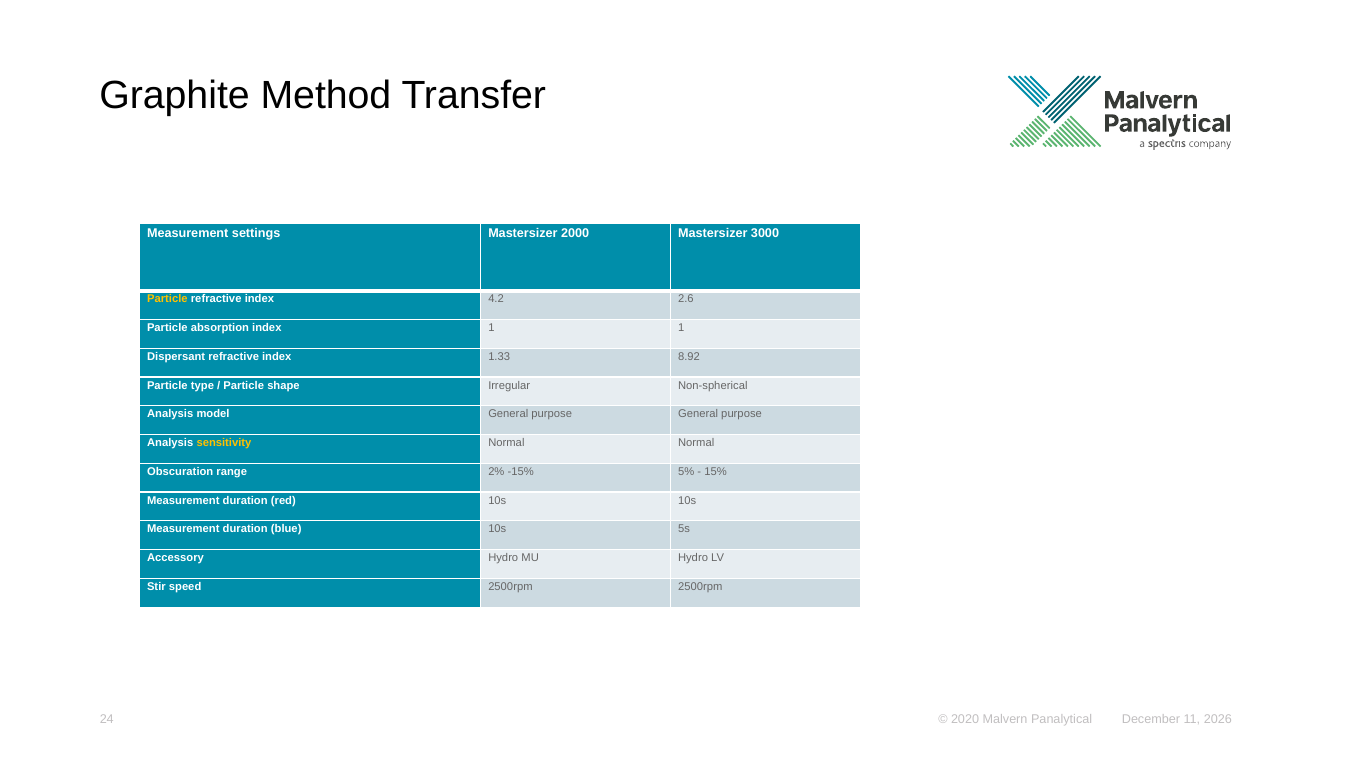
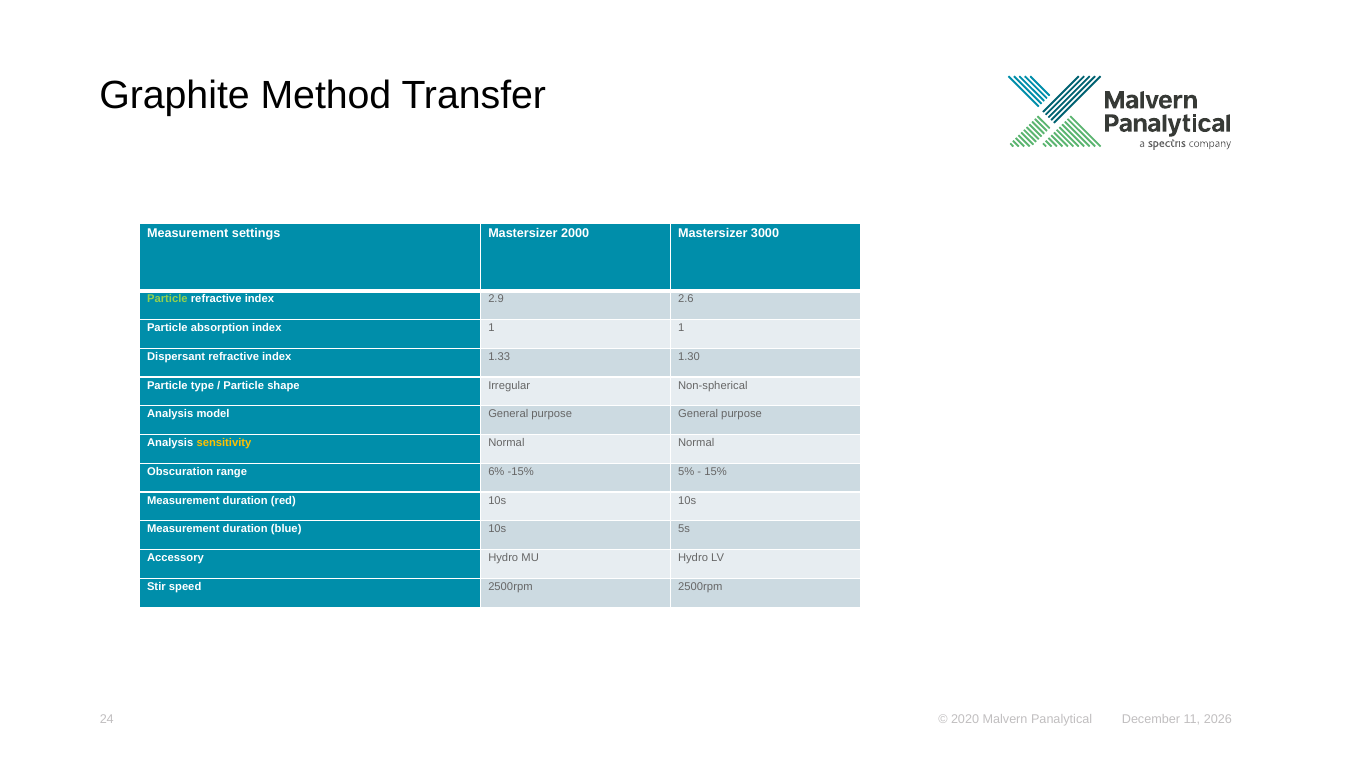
Particle at (167, 299) colour: yellow -> light green
4.2: 4.2 -> 2.9
8.92: 8.92 -> 1.30
2%: 2% -> 6%
